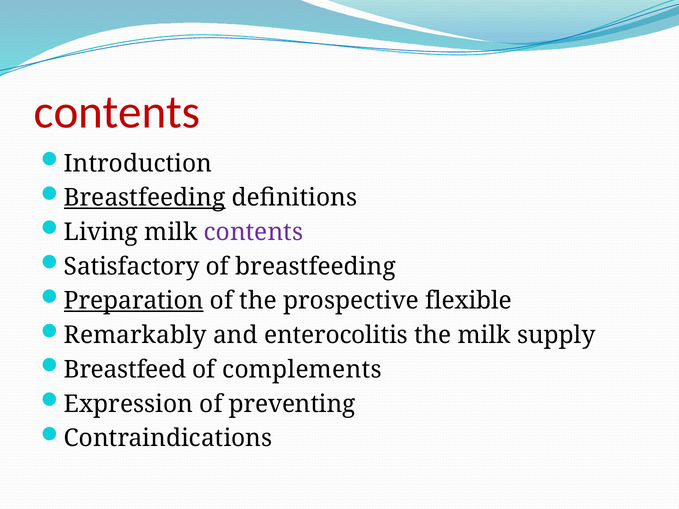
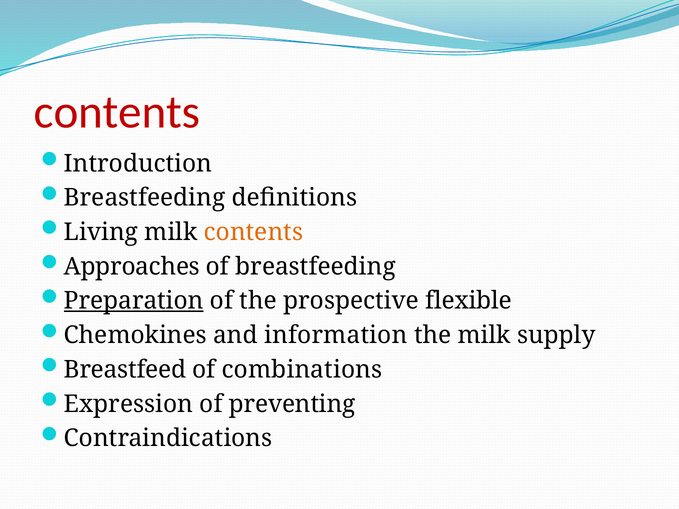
Breastfeeding at (145, 198) underline: present -> none
contents at (253, 232) colour: purple -> orange
Satisfactory: Satisfactory -> Approaches
Remarkably: Remarkably -> Chemokines
enterocolitis: enterocolitis -> information
complements: complements -> combinations
